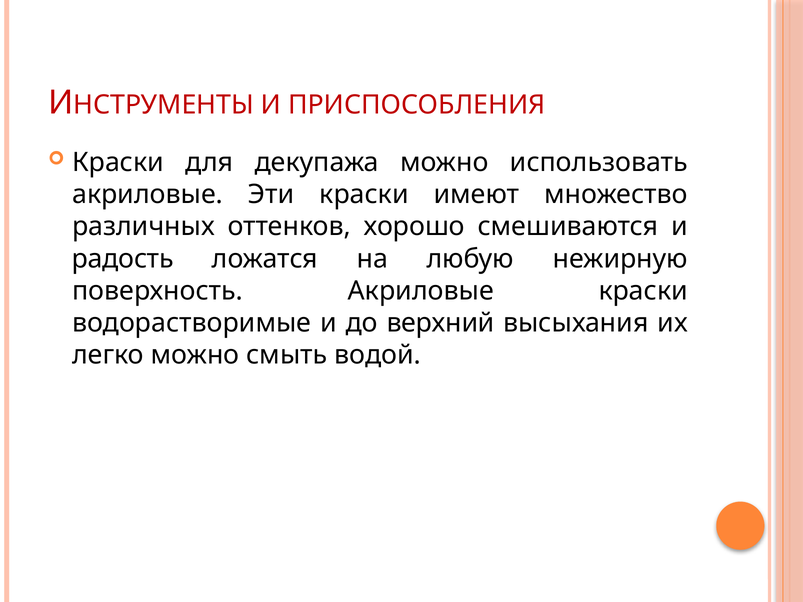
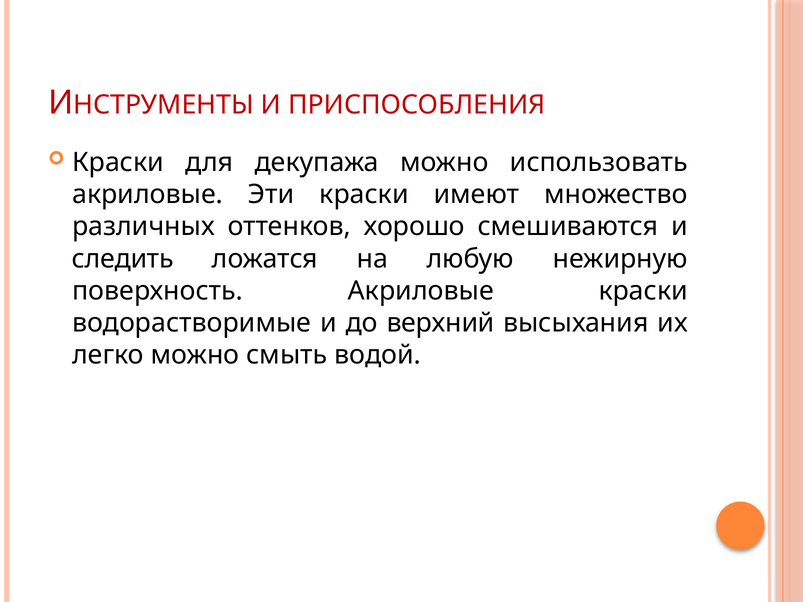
радость: радость -> следить
